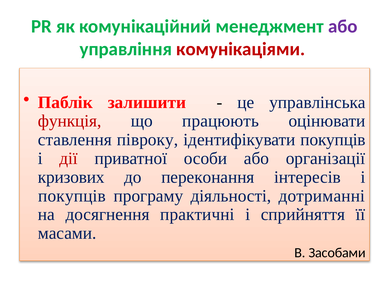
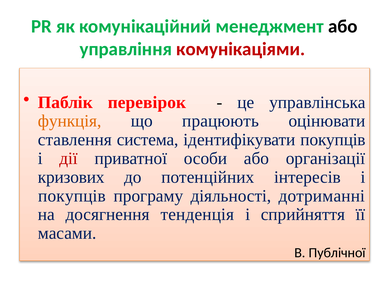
або at (343, 26) colour: purple -> black
залишити: залишити -> перевірок
функція colour: red -> orange
півроку: півроку -> система
переконання: переконання -> потенційних
практичні: практичні -> тенденція
Засобами: Засобами -> Публічної
